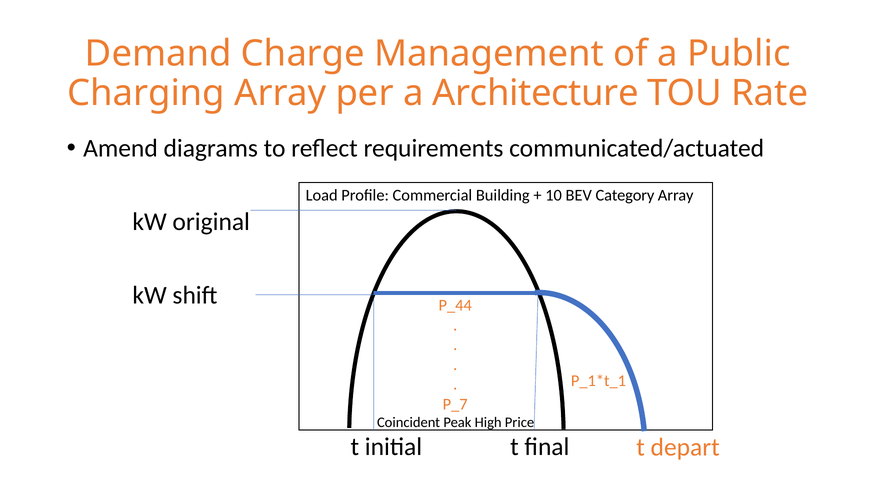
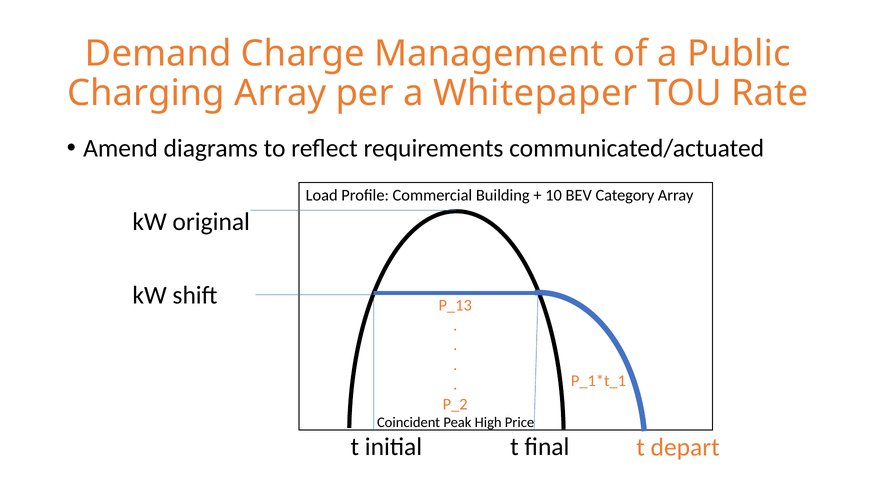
Architecture: Architecture -> Whitepaper
P_44: P_44 -> P_13
P_7: P_7 -> P_2
